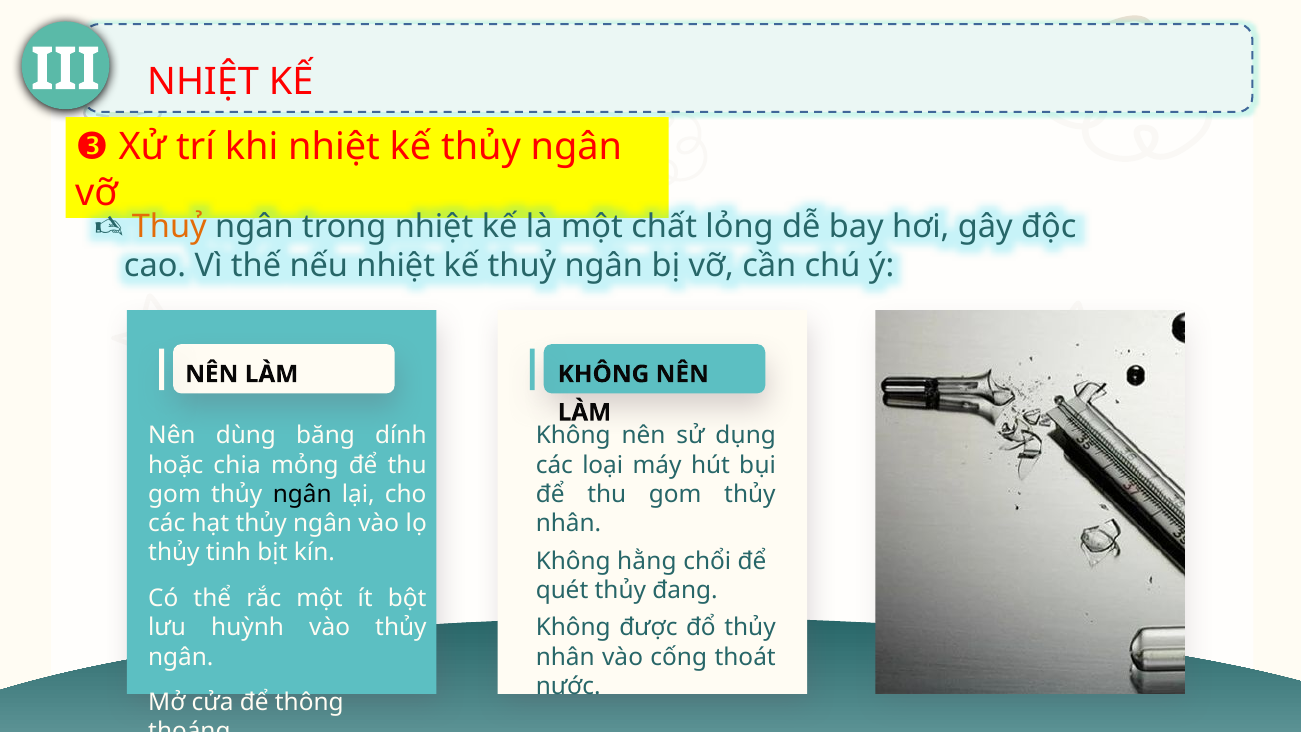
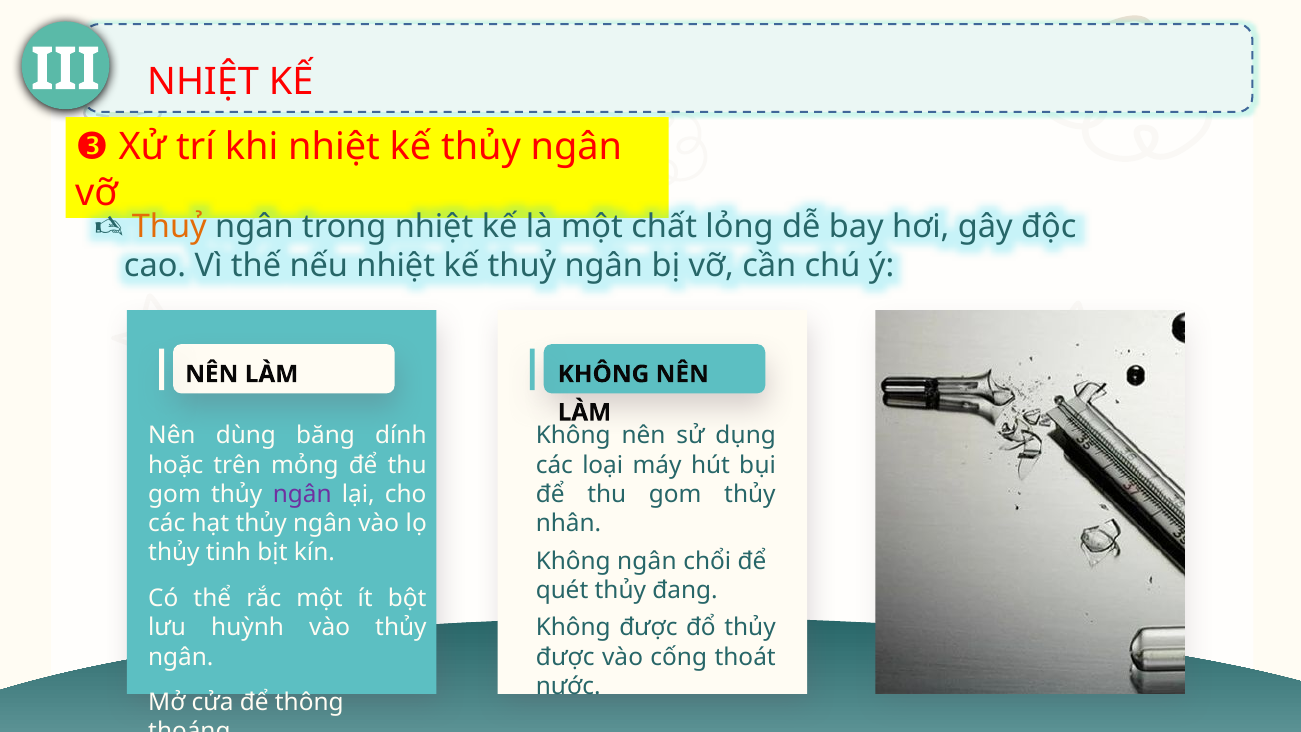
chia: chia -> trên
ngân at (302, 494) colour: black -> purple
Không hằng: hằng -> ngân
nhân at (565, 657): nhân -> được
